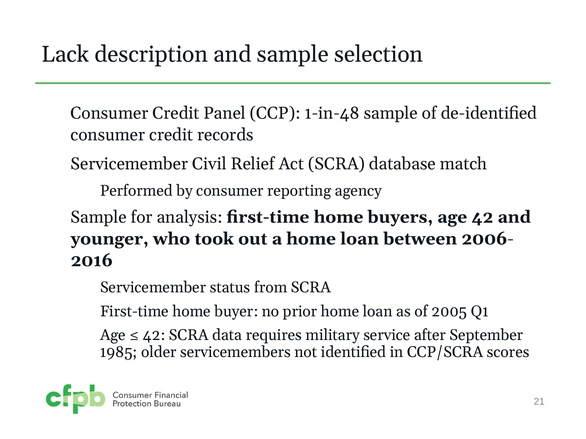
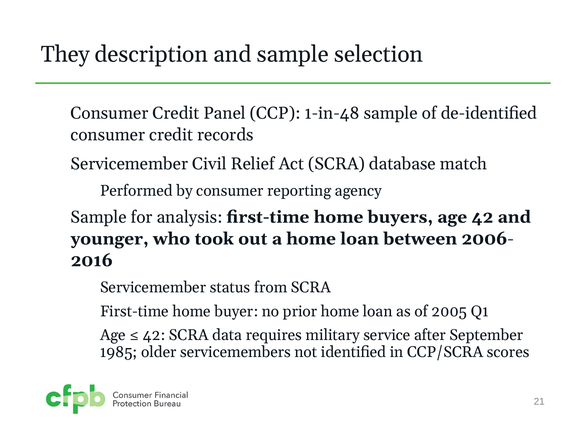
Lack: Lack -> They
